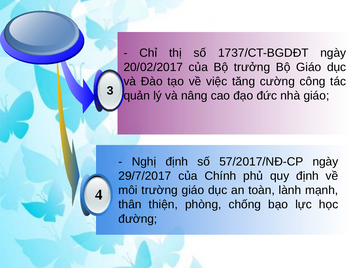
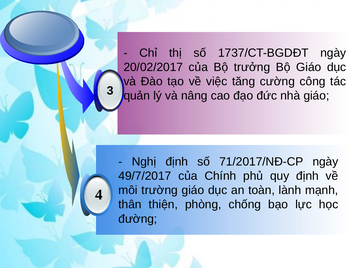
57/2017/NĐ-CP: 57/2017/NĐ-CP -> 71/2017/NĐ-CP
29/7/2017: 29/7/2017 -> 49/7/2017
